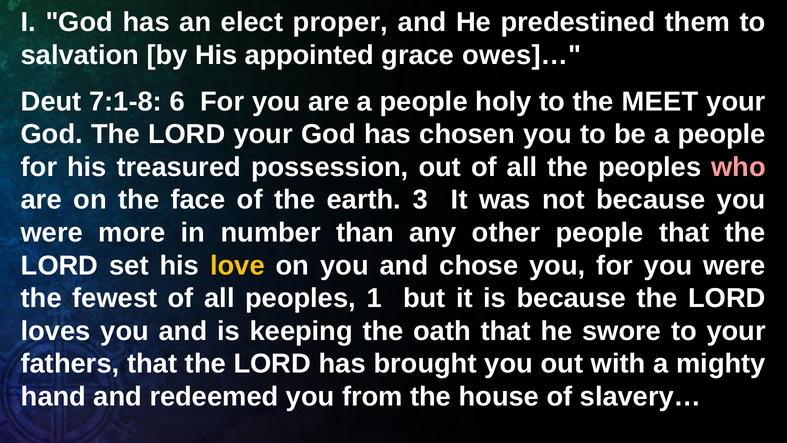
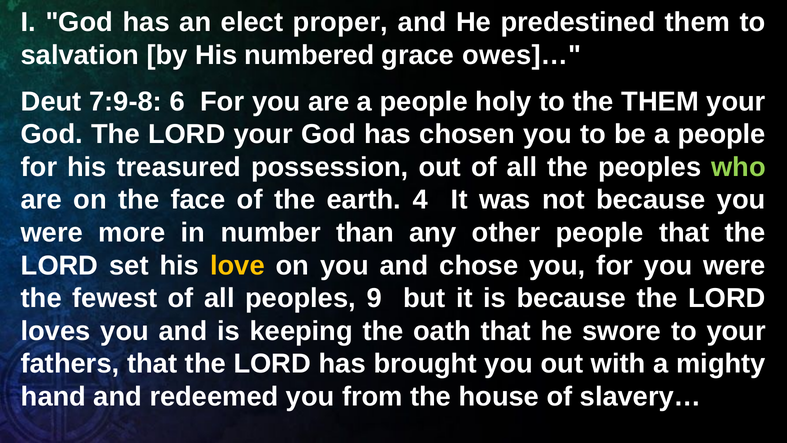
appointed: appointed -> numbered
7:1-8: 7:1-8 -> 7:9-8
the MEET: MEET -> THEM
who colour: pink -> light green
3: 3 -> 4
1: 1 -> 9
